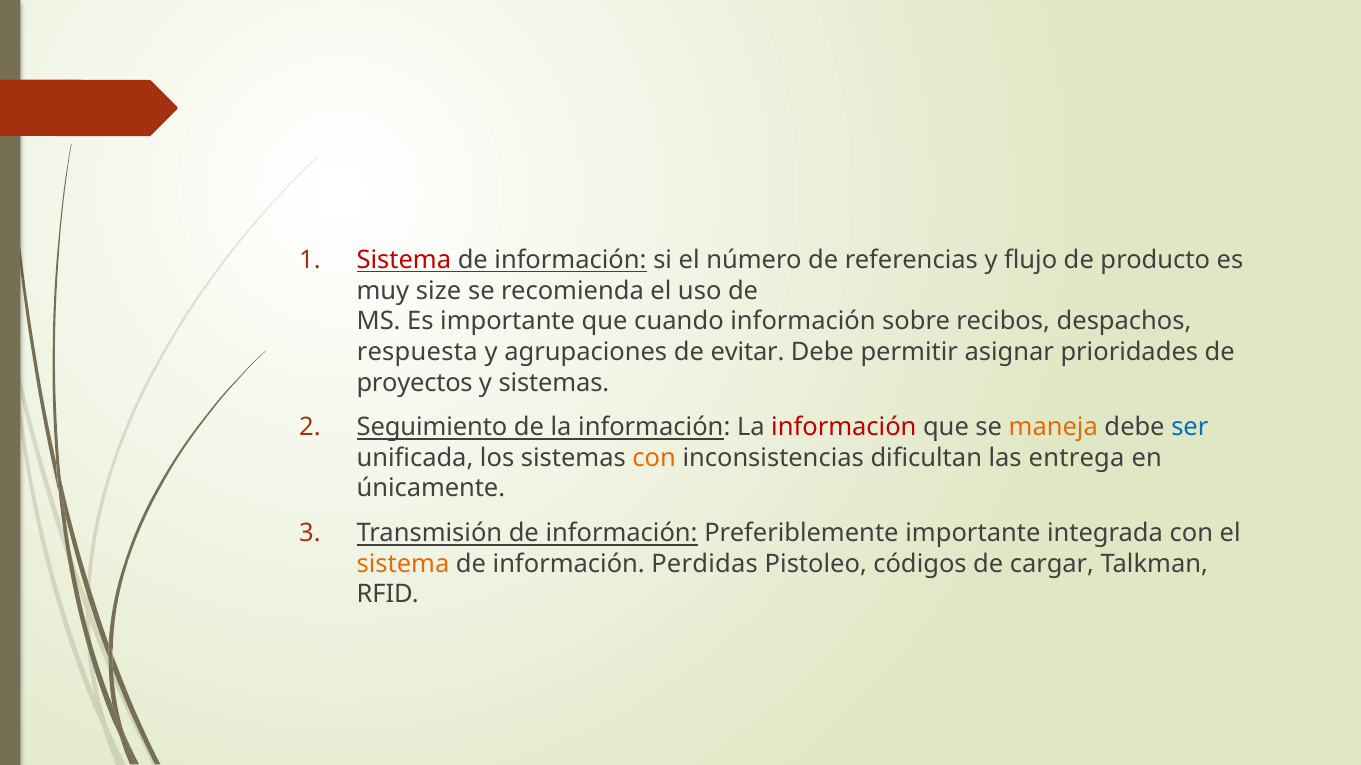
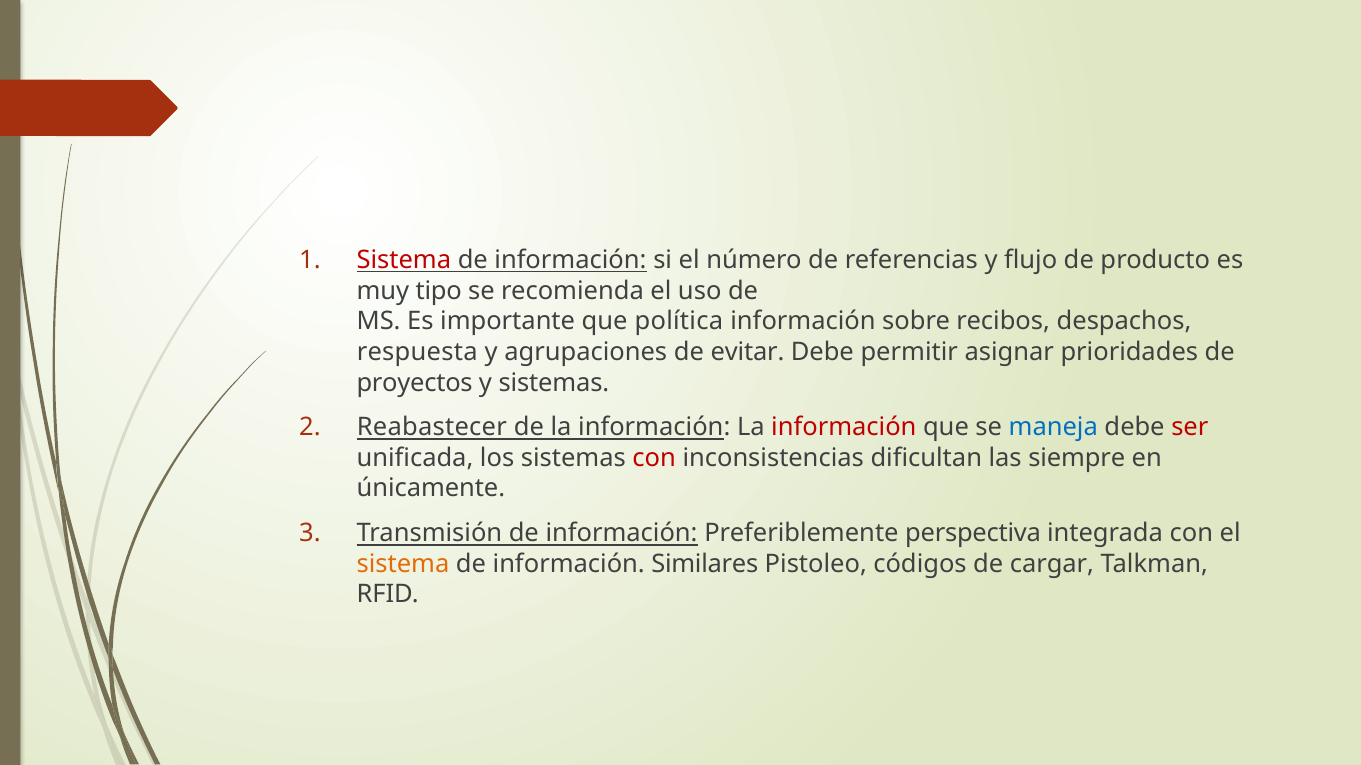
size: size -> tipo
cuando: cuando -> política
Seguimiento: Seguimiento -> Reabastecer
maneja colour: orange -> blue
ser colour: blue -> red
con at (654, 458) colour: orange -> red
entrega: entrega -> siempre
Preferiblemente importante: importante -> perspectiva
Perdidas: Perdidas -> Similares
